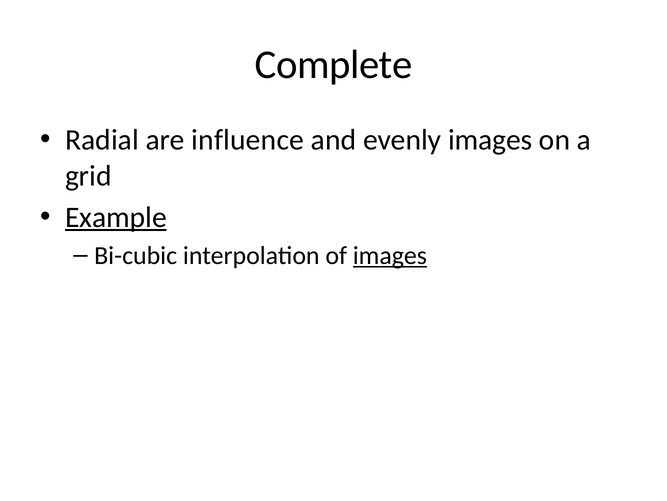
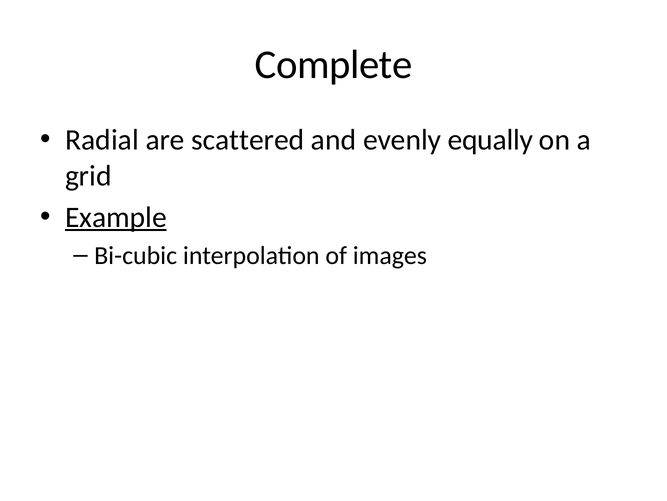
influence: influence -> scattered
evenly images: images -> equally
images at (390, 255) underline: present -> none
